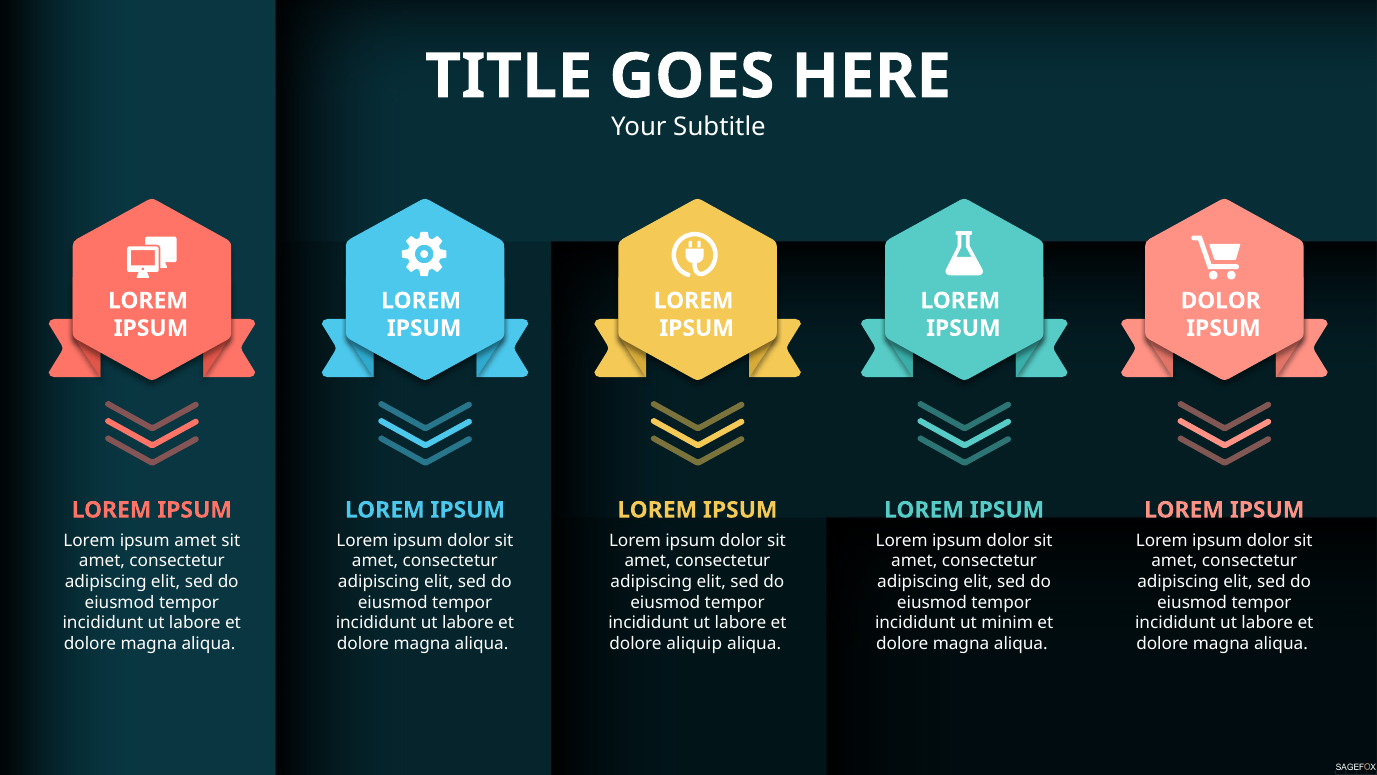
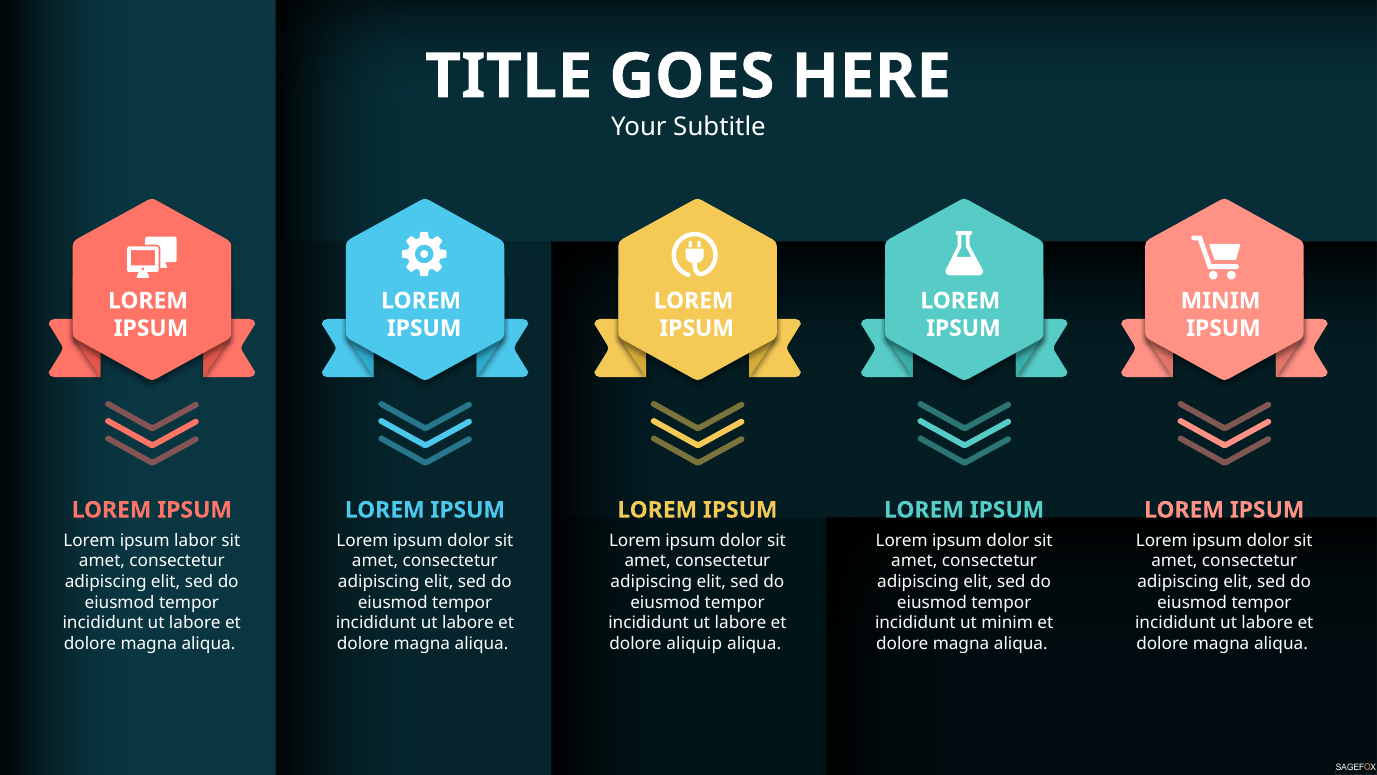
DOLOR at (1221, 301): DOLOR -> MINIM
ipsum amet: amet -> labor
